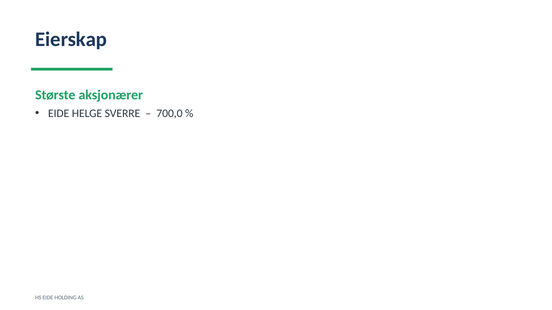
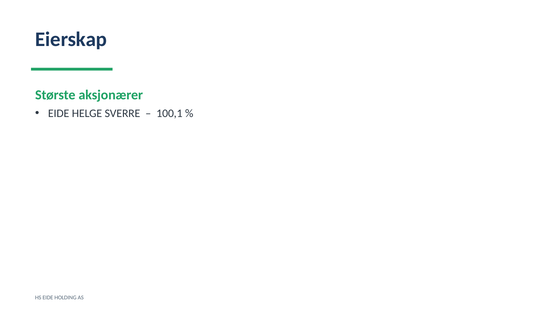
700,0: 700,0 -> 100,1
